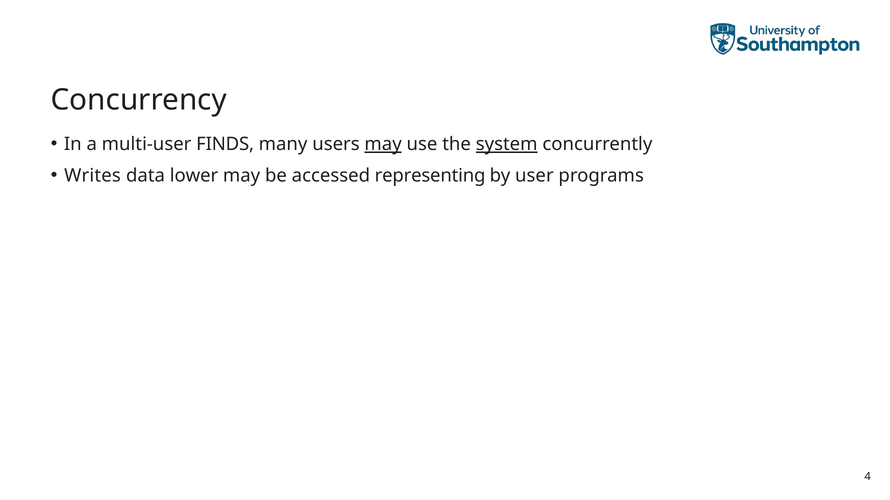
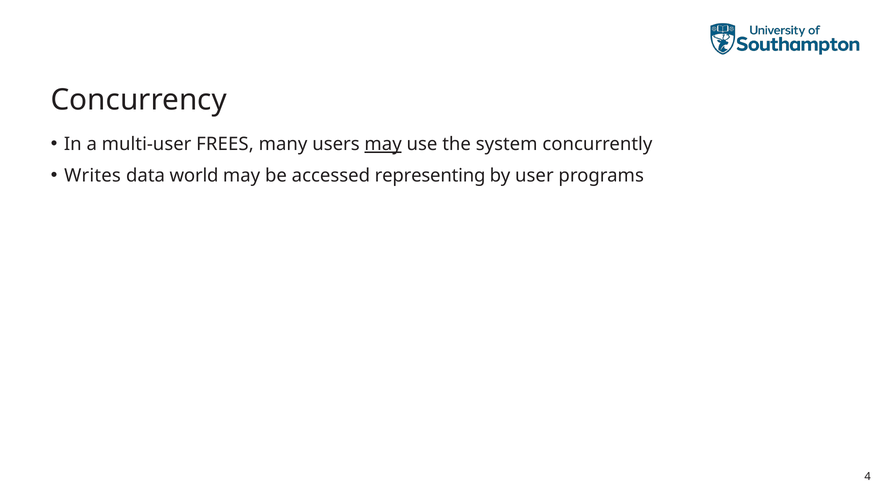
FINDS: FINDS -> FREES
system underline: present -> none
lower: lower -> world
